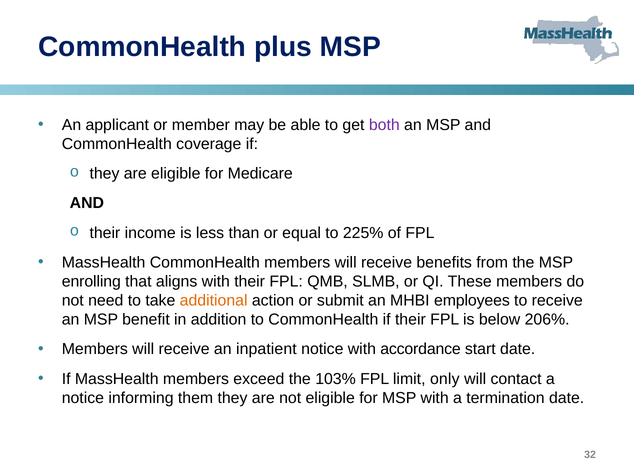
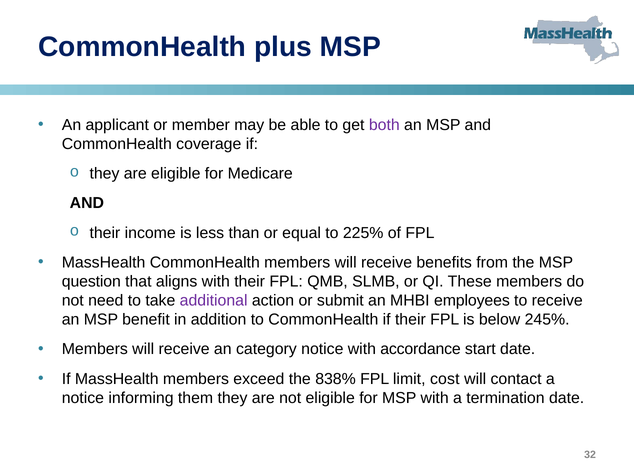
enrolling: enrolling -> question
additional colour: orange -> purple
206%: 206% -> 245%
inpatient: inpatient -> category
103%: 103% -> 838%
only: only -> cost
